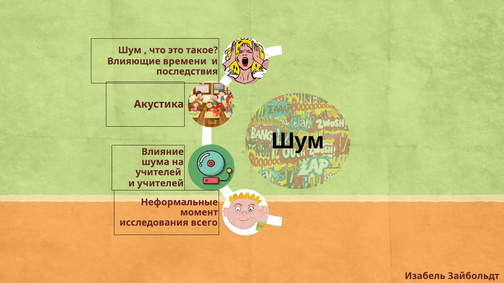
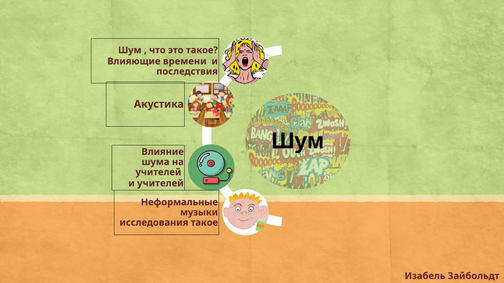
момент: момент -> музыки
исследования всего: всего -> такое
